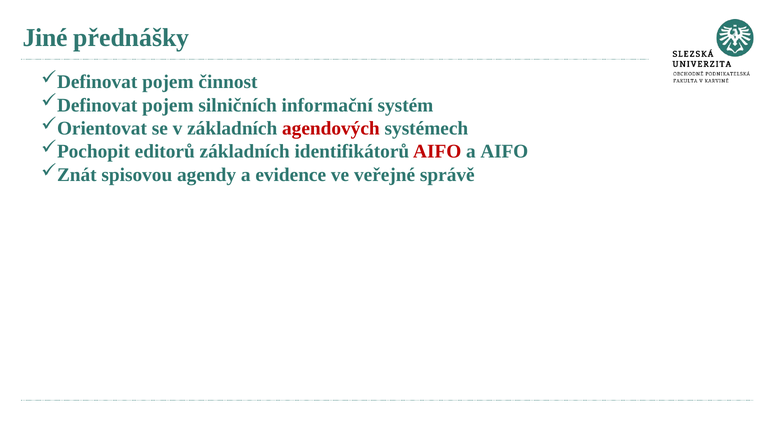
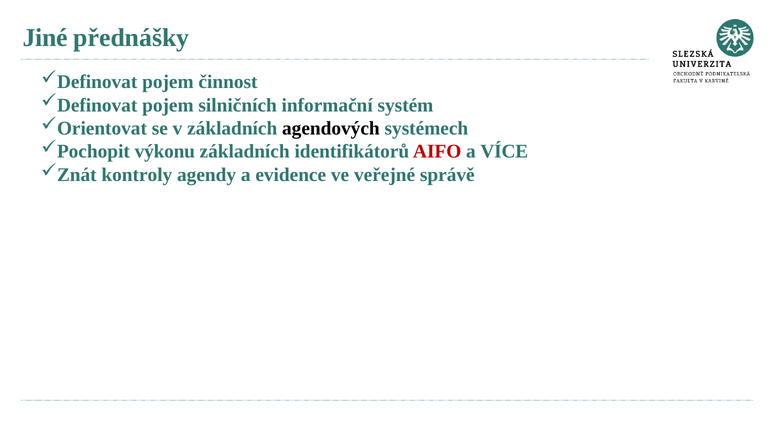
agendových colour: red -> black
editorů: editorů -> výkonu
a AIFO: AIFO -> VÍCE
spisovou: spisovou -> kontroly
